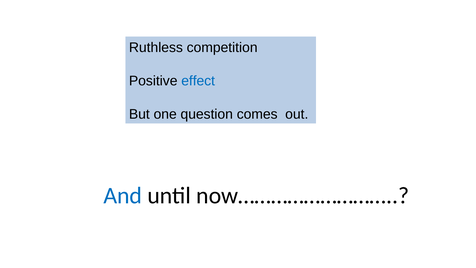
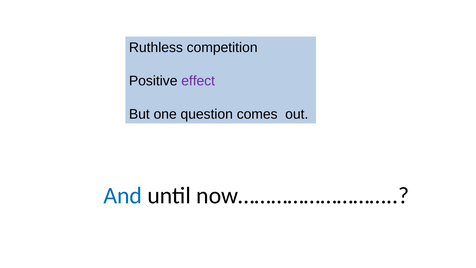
effect colour: blue -> purple
